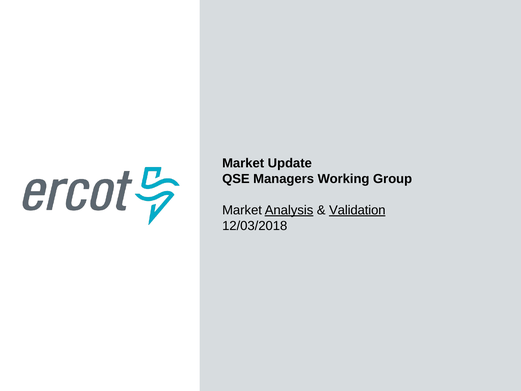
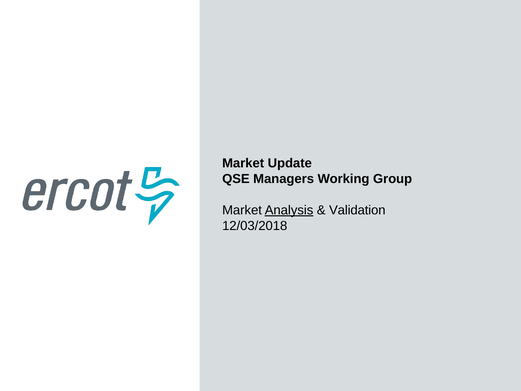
Validation underline: present -> none
